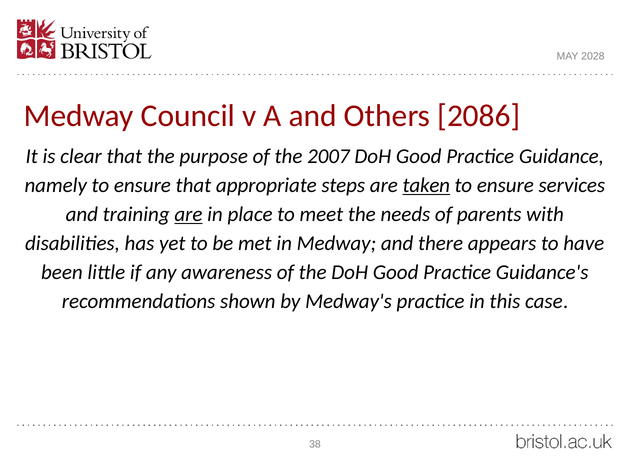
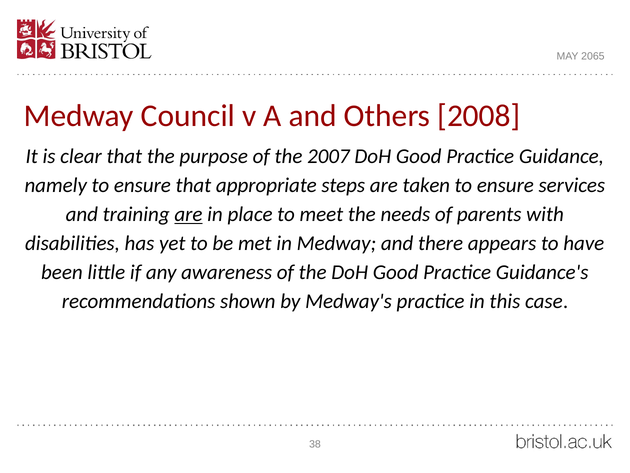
2028: 2028 -> 2065
2086: 2086 -> 2008
taken underline: present -> none
